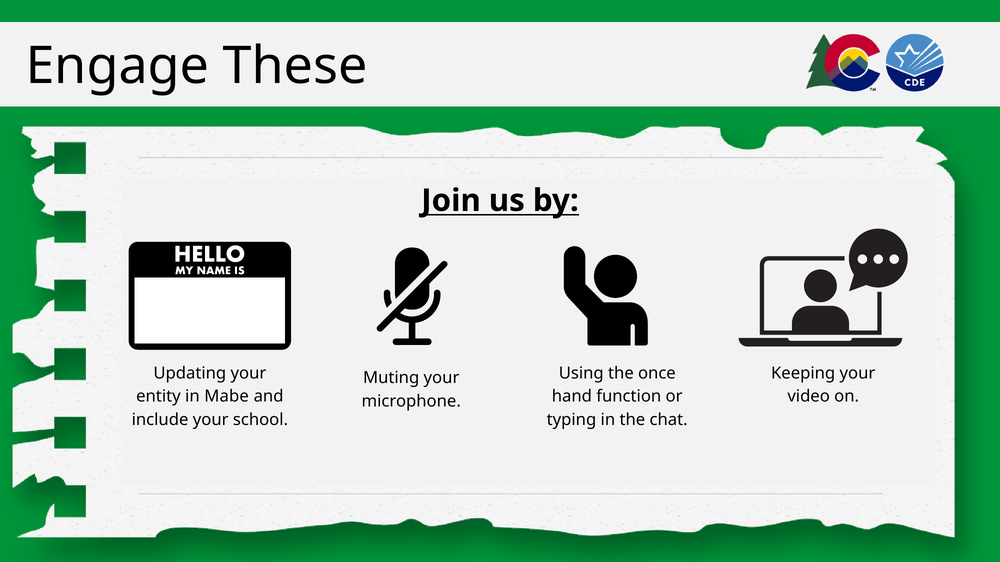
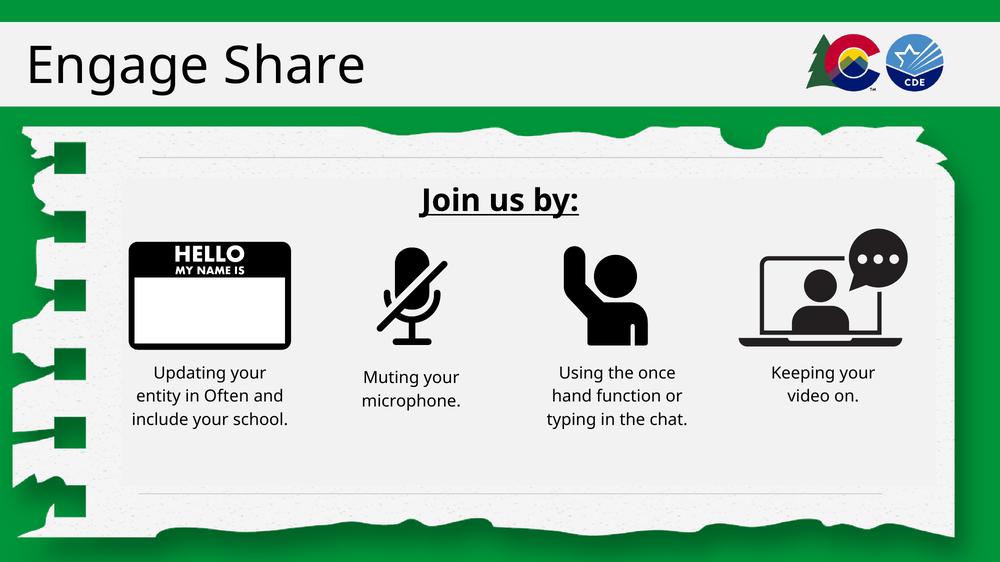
These: These -> Share
Mabe: Mabe -> Often
